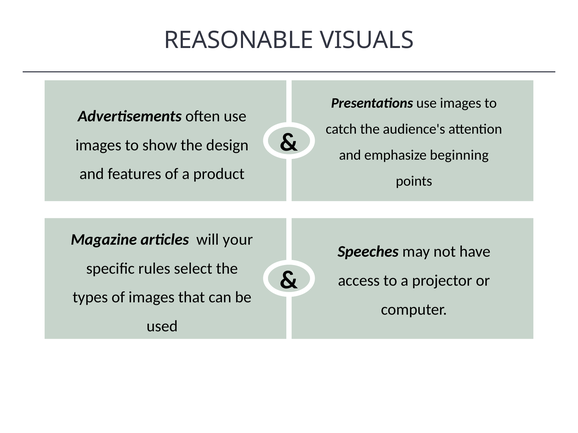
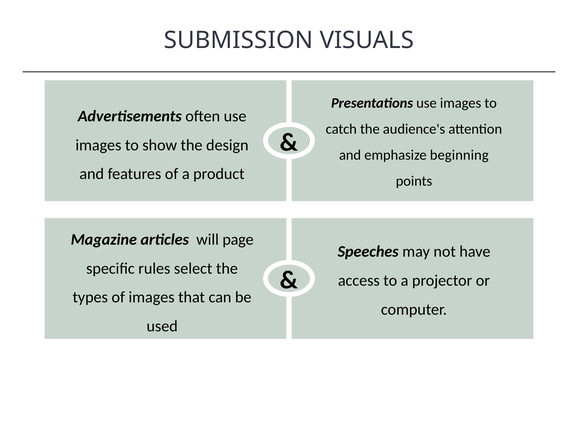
REASONABLE: REASONABLE -> SUBMISSION
your: your -> page
